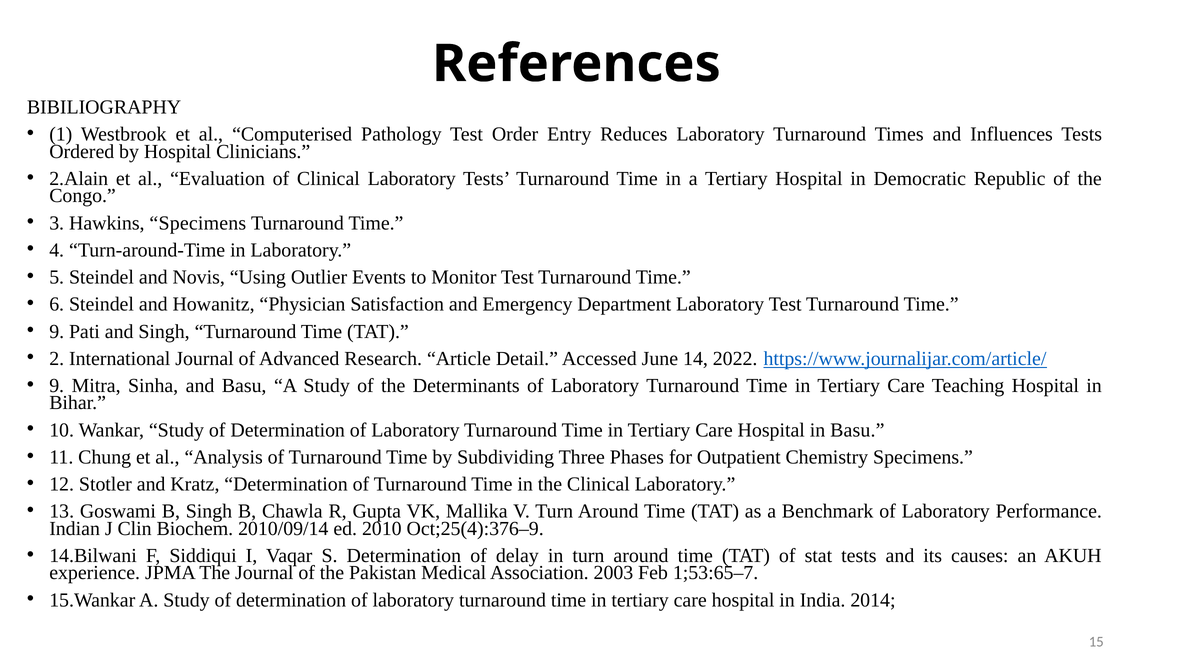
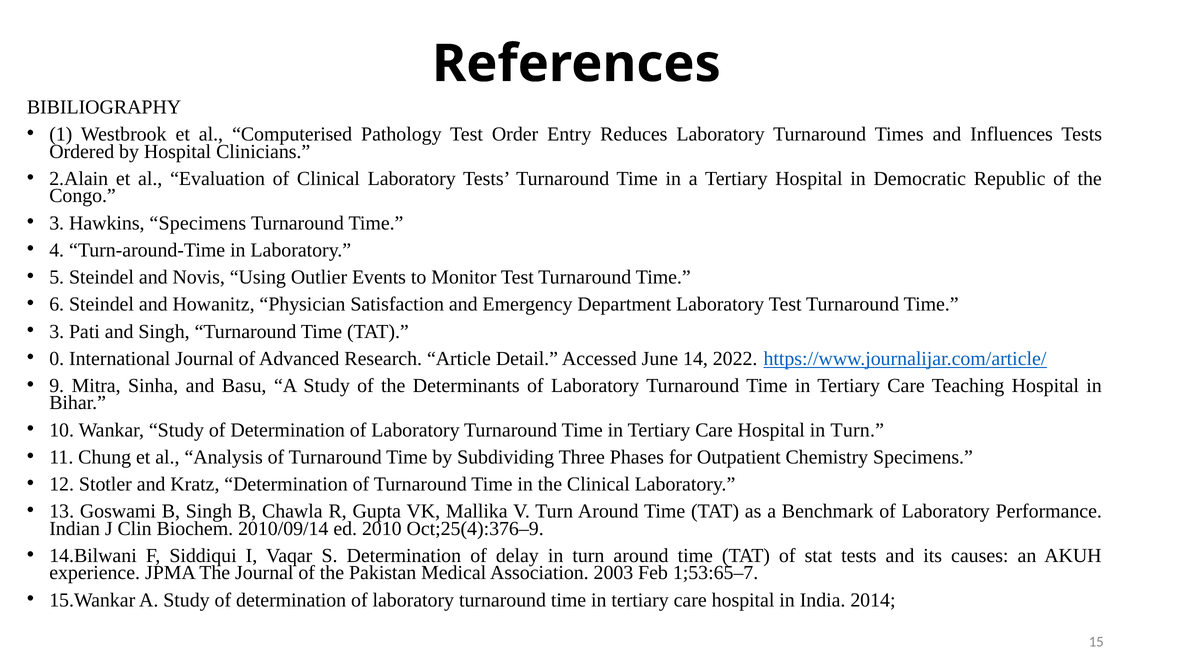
9 at (57, 332): 9 -> 3
2: 2 -> 0
Hospital in Basu: Basu -> Turn
